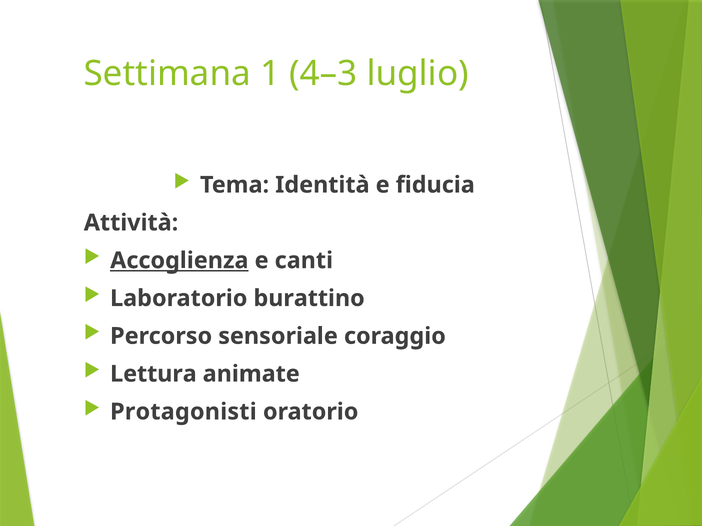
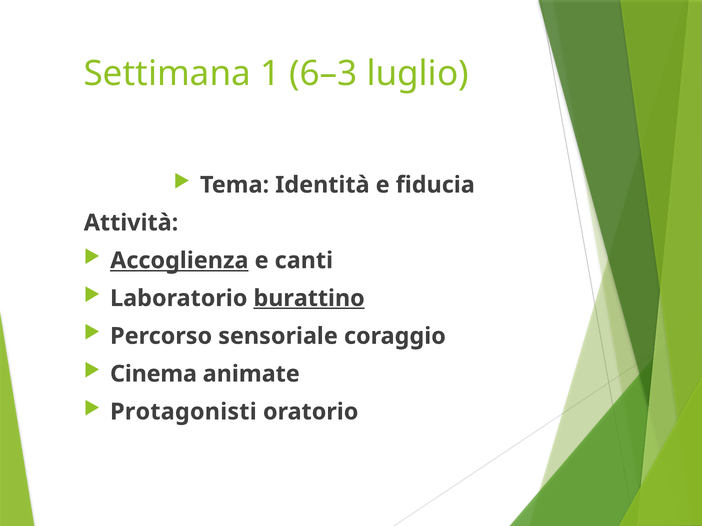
4–3: 4–3 -> 6–3
burattino underline: none -> present
Lettura: Lettura -> Cinema
